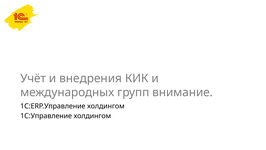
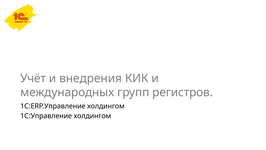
внимание: внимание -> регистров
